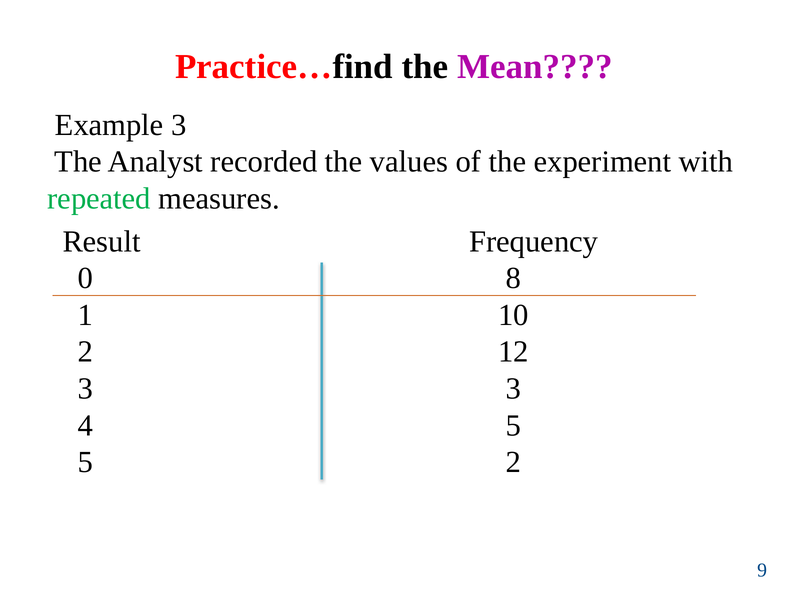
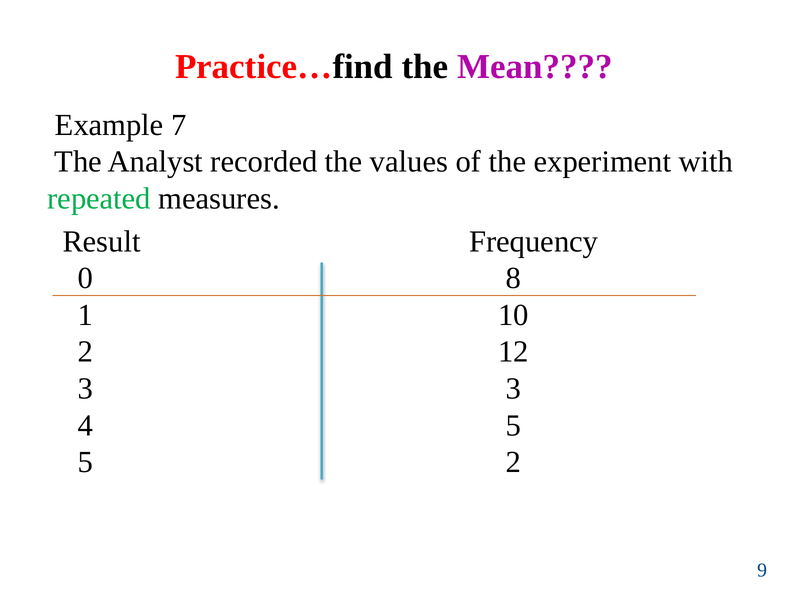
Example 3: 3 -> 7
